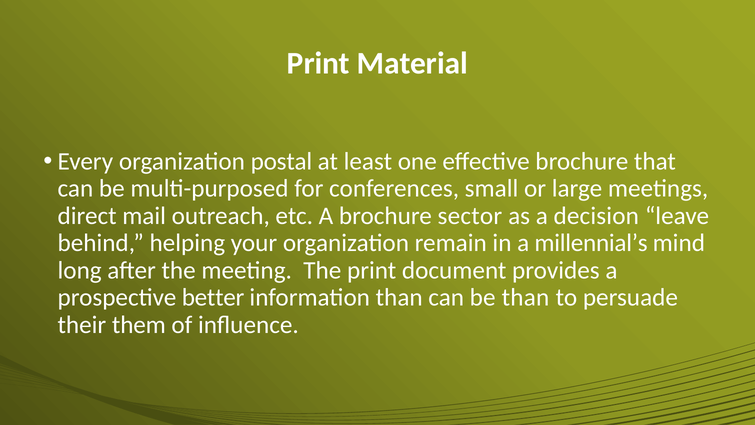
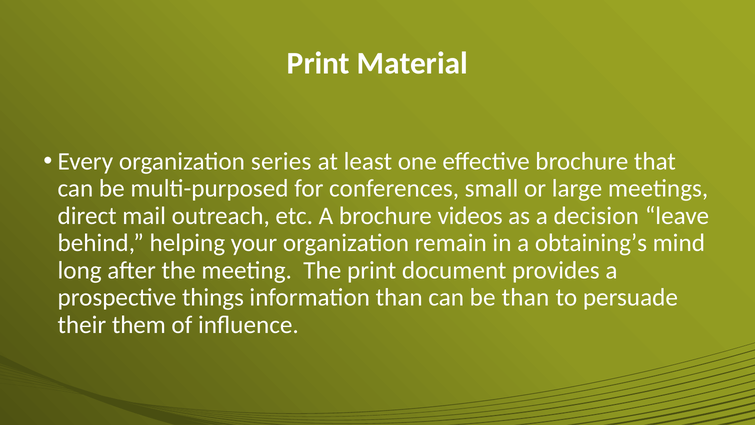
postal: postal -> series
sector: sector -> videos
millennial’s: millennial’s -> obtaining’s
better: better -> things
